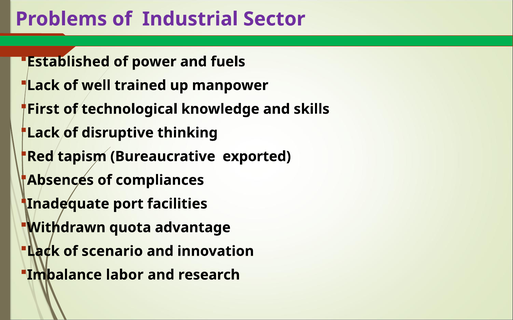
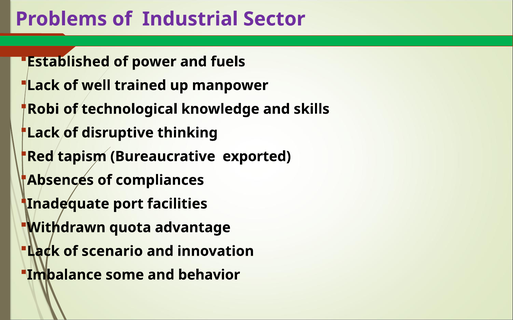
First: First -> Robi
labor: labor -> some
research: research -> behavior
